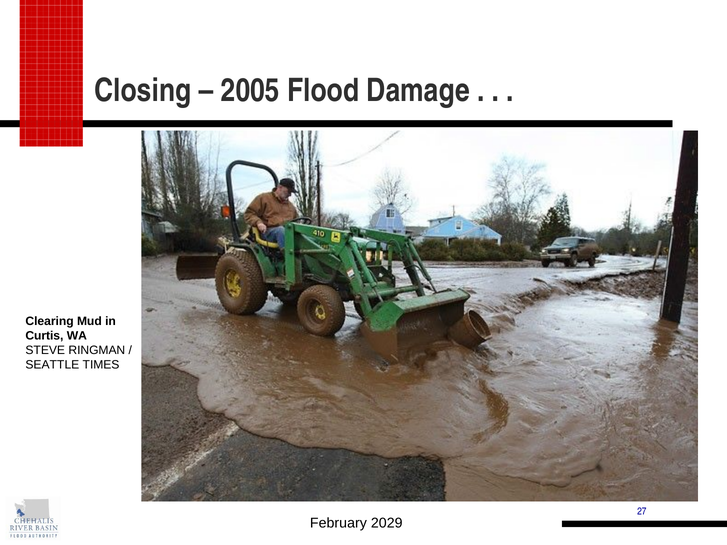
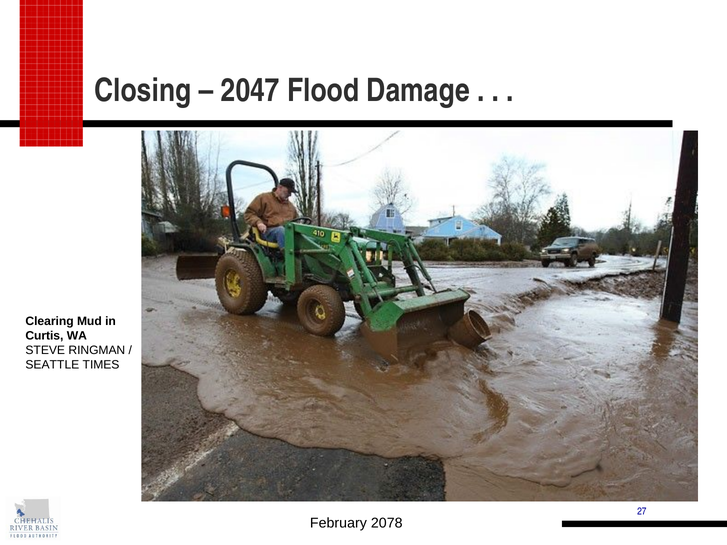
2005: 2005 -> 2047
2029: 2029 -> 2078
